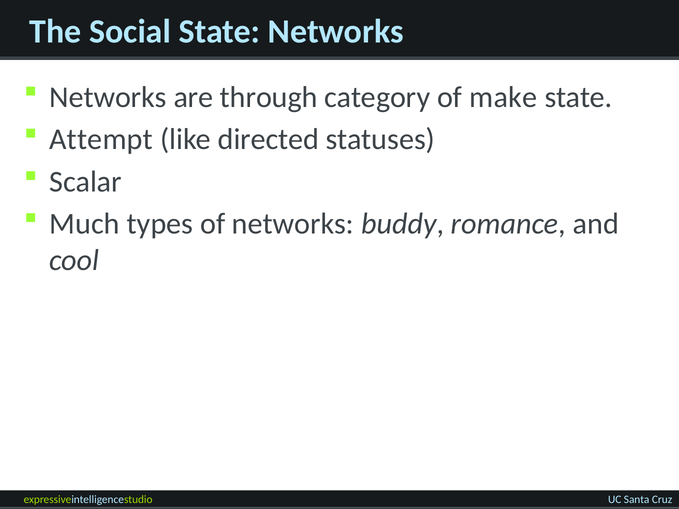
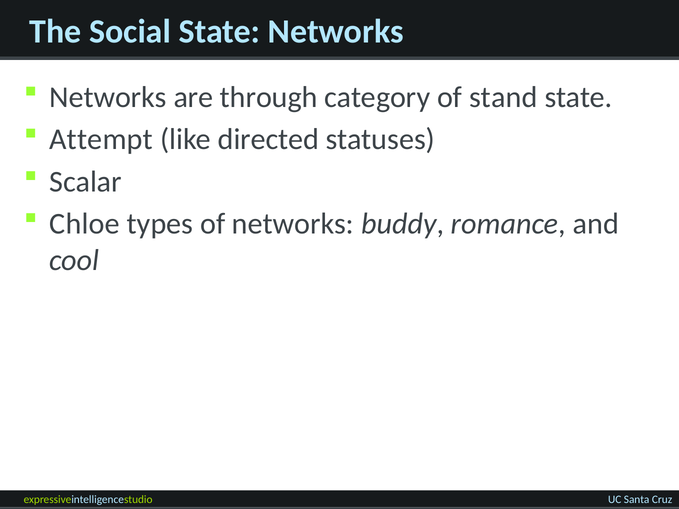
make: make -> stand
Much: Much -> Chloe
